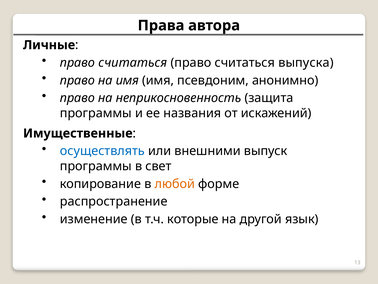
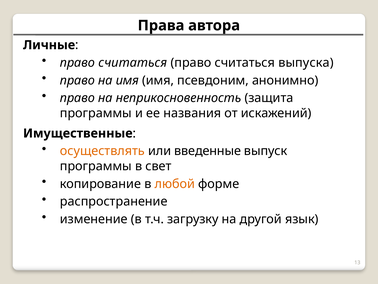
осуществлять colour: blue -> orange
внешними: внешними -> введенные
которые: которые -> загрузку
